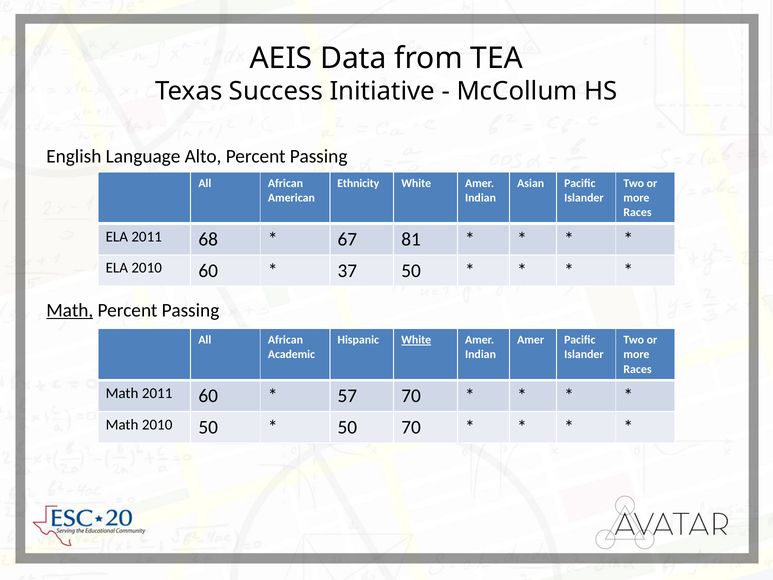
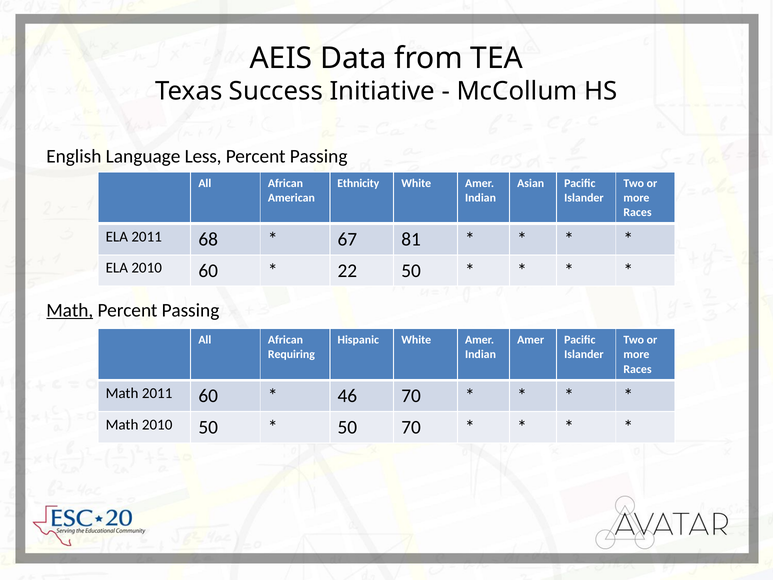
Alto: Alto -> Less
37: 37 -> 22
White at (416, 340) underline: present -> none
Academic: Academic -> Requiring
57: 57 -> 46
